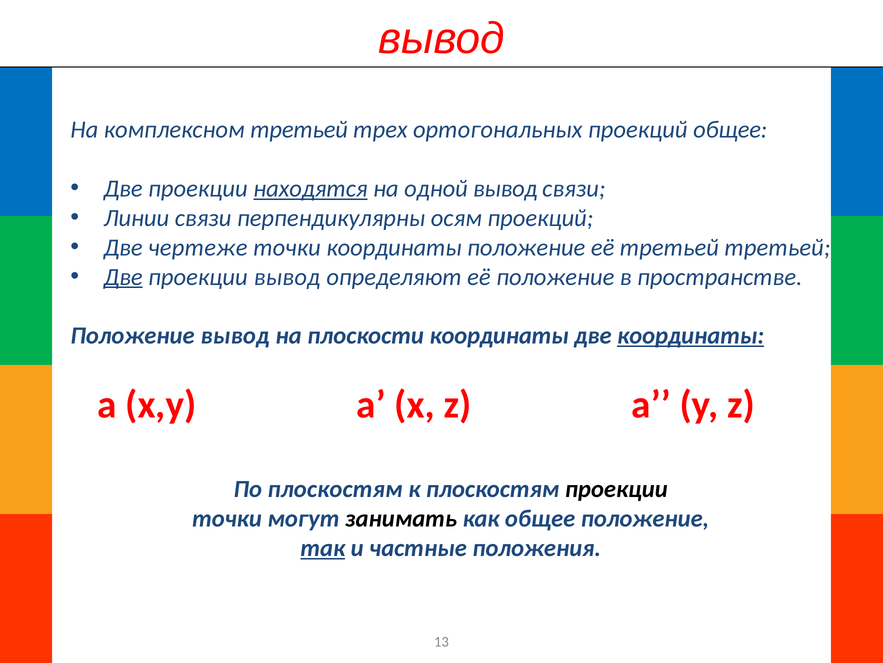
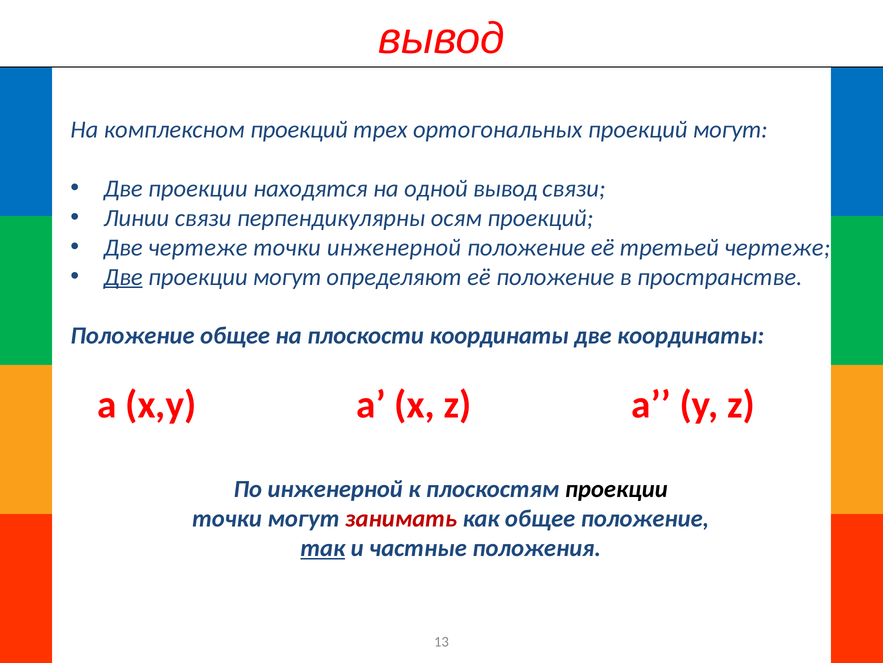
комплексном третьей: третьей -> проекций
проекций общее: общее -> могут
находятся underline: present -> none
точки координаты: координаты -> инженерной
третьей третьей: третьей -> чертеже
проекции вывод: вывод -> могут
Положение вывод: вывод -> общее
координаты at (691, 335) underline: present -> none
По плоскостям: плоскостям -> инженерной
занимать colour: black -> red
